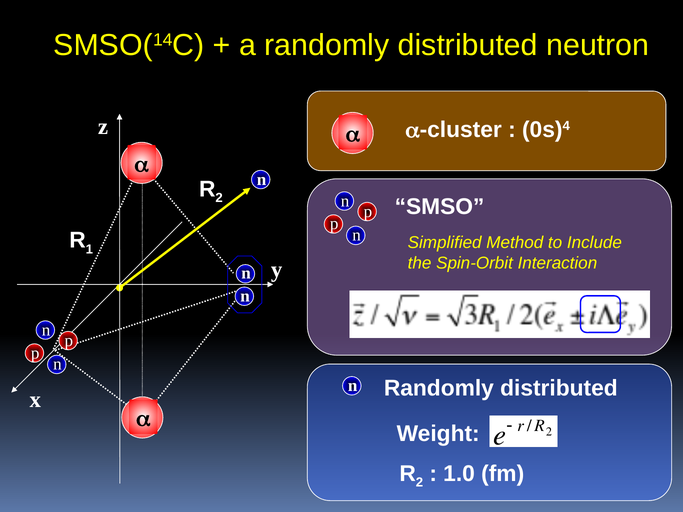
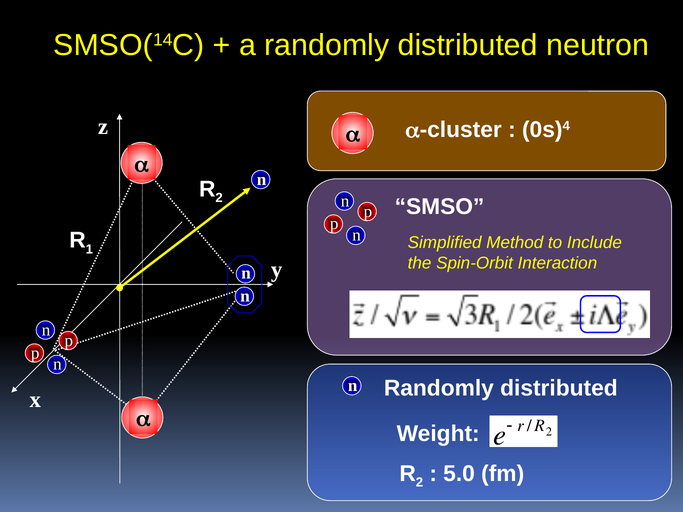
1.0: 1.0 -> 5.0
